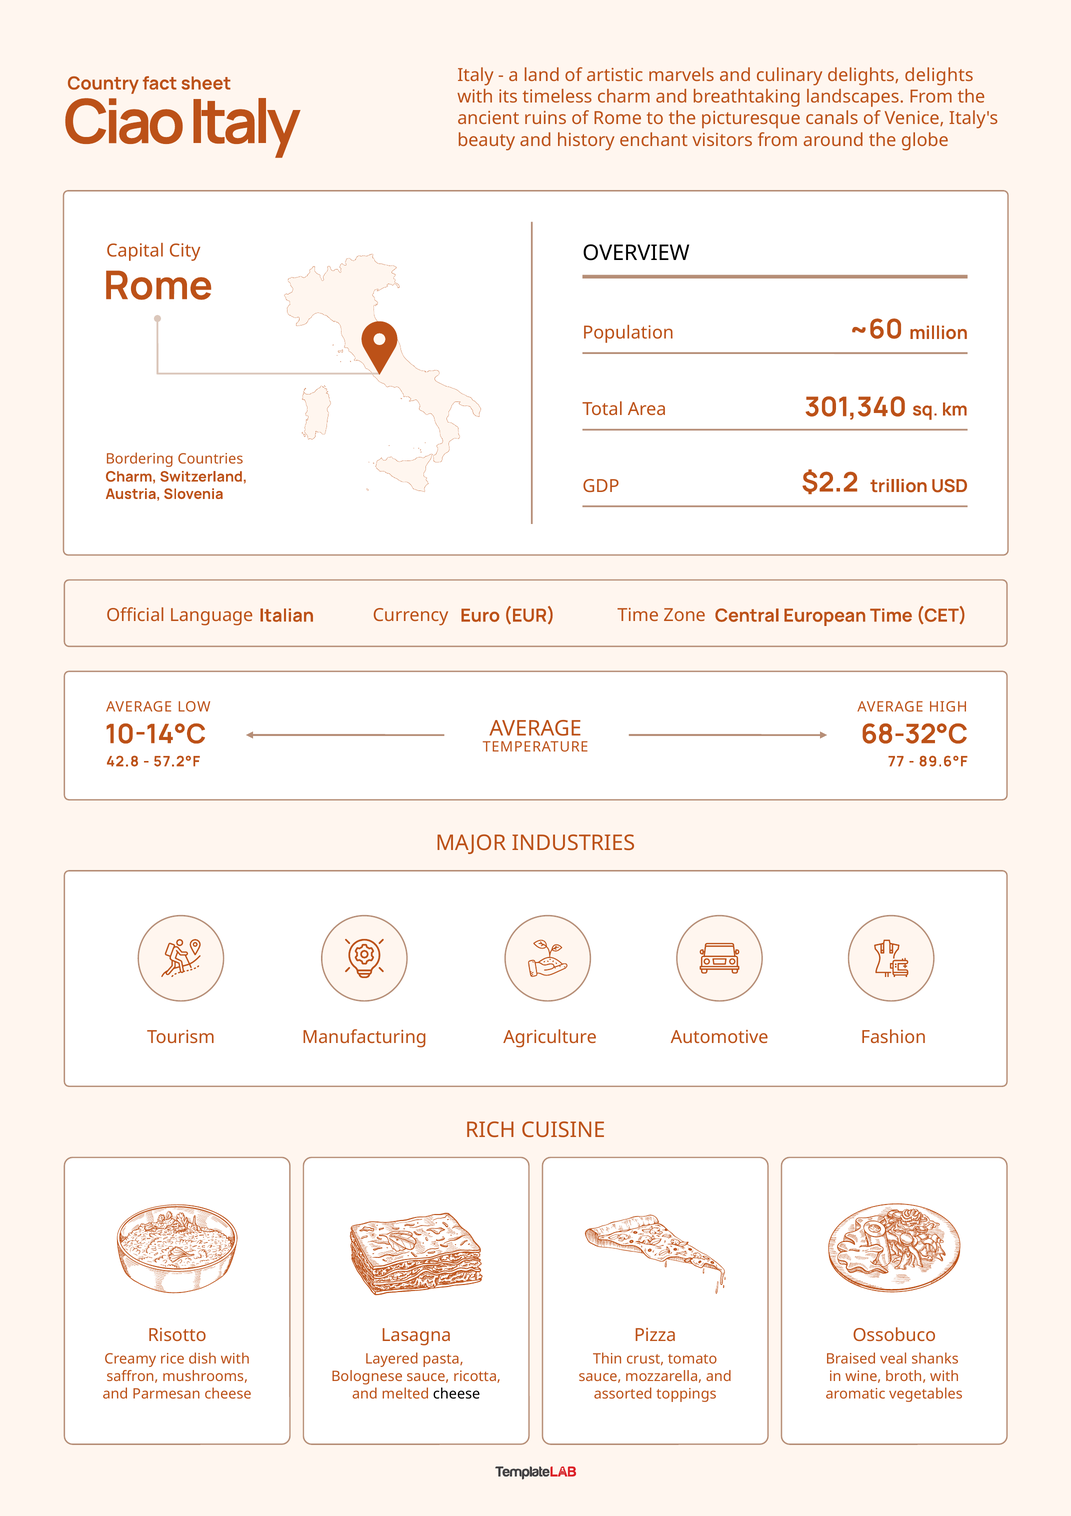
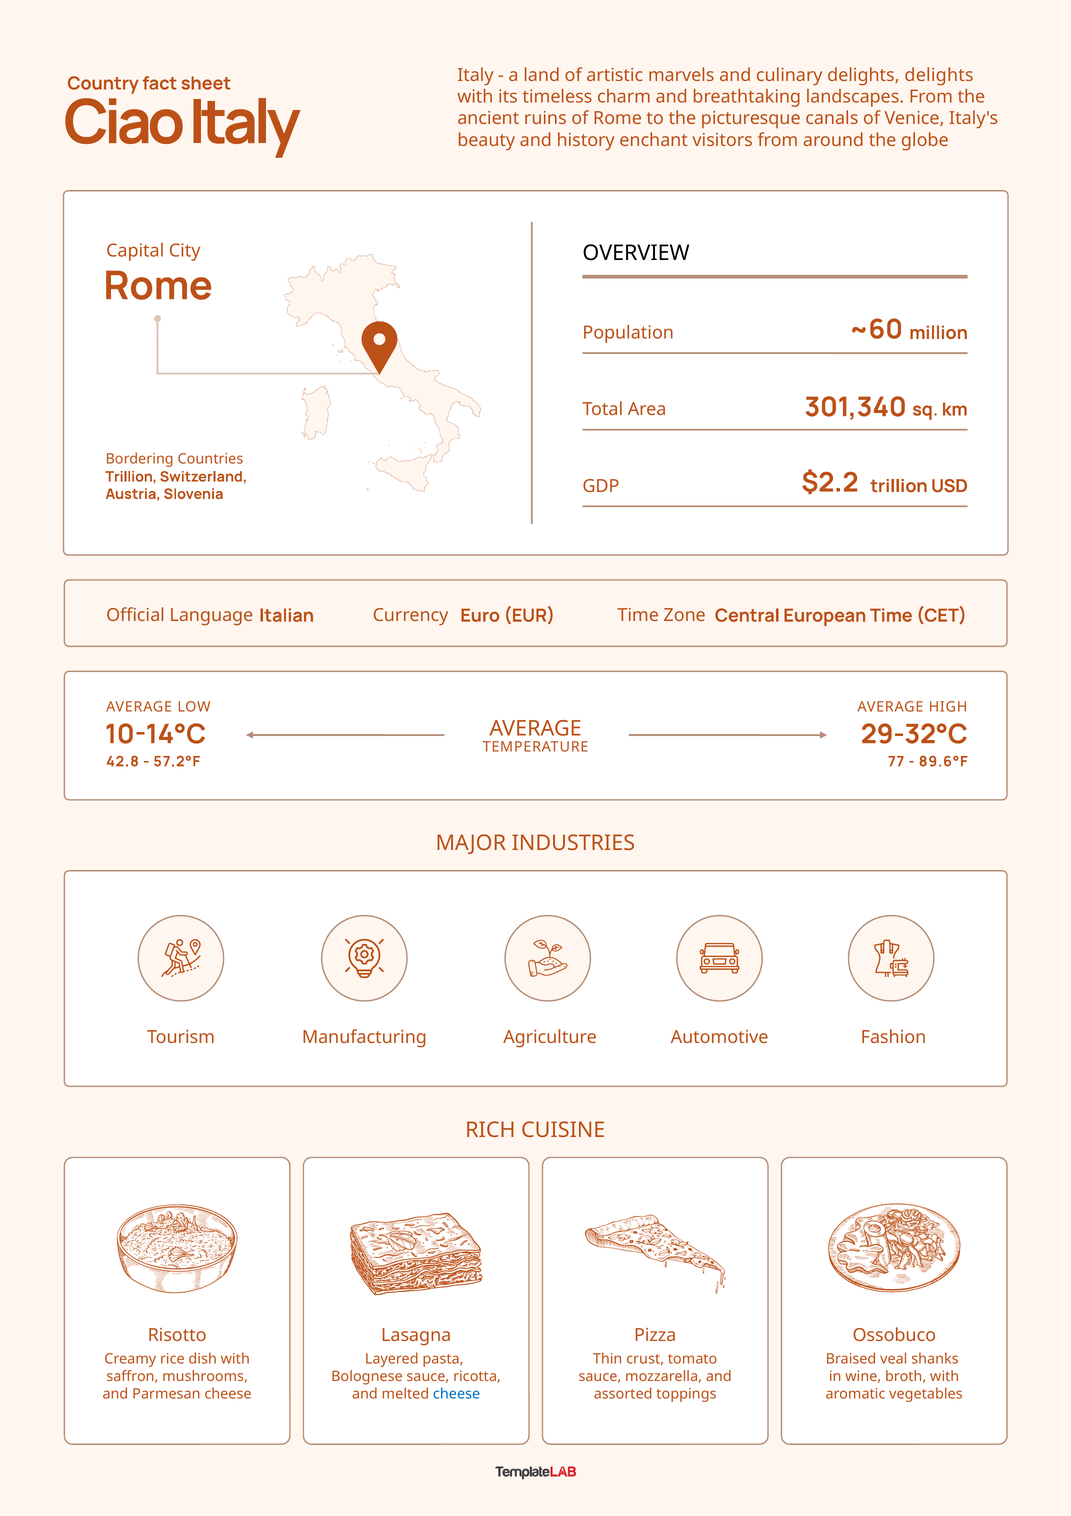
Charm at (131, 477): Charm -> Trillion
68-32°C: 68-32°C -> 29-32°C
cheese at (457, 1393) colour: black -> blue
